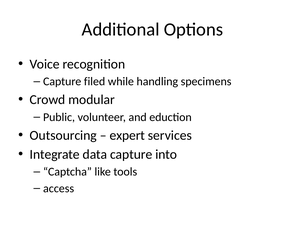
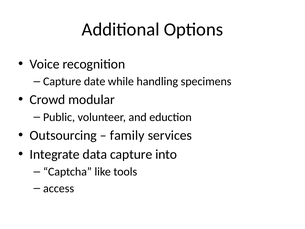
filed: filed -> date
expert: expert -> family
